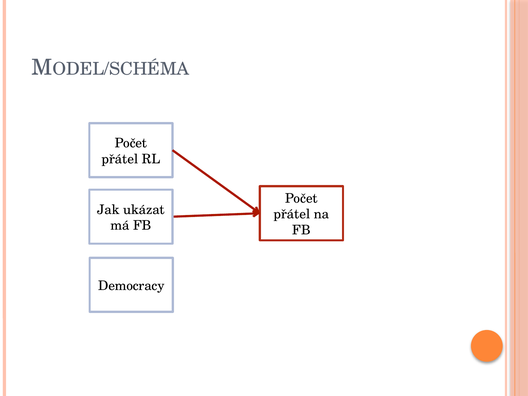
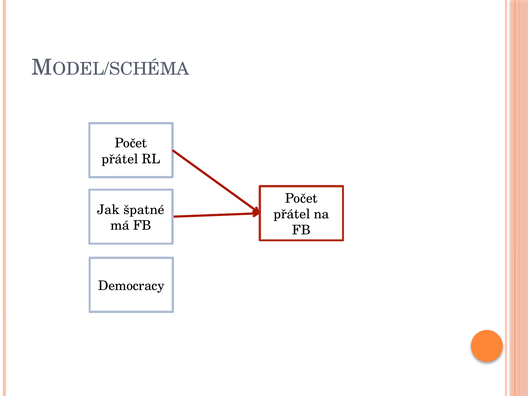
ukázat: ukázat -> špatné
